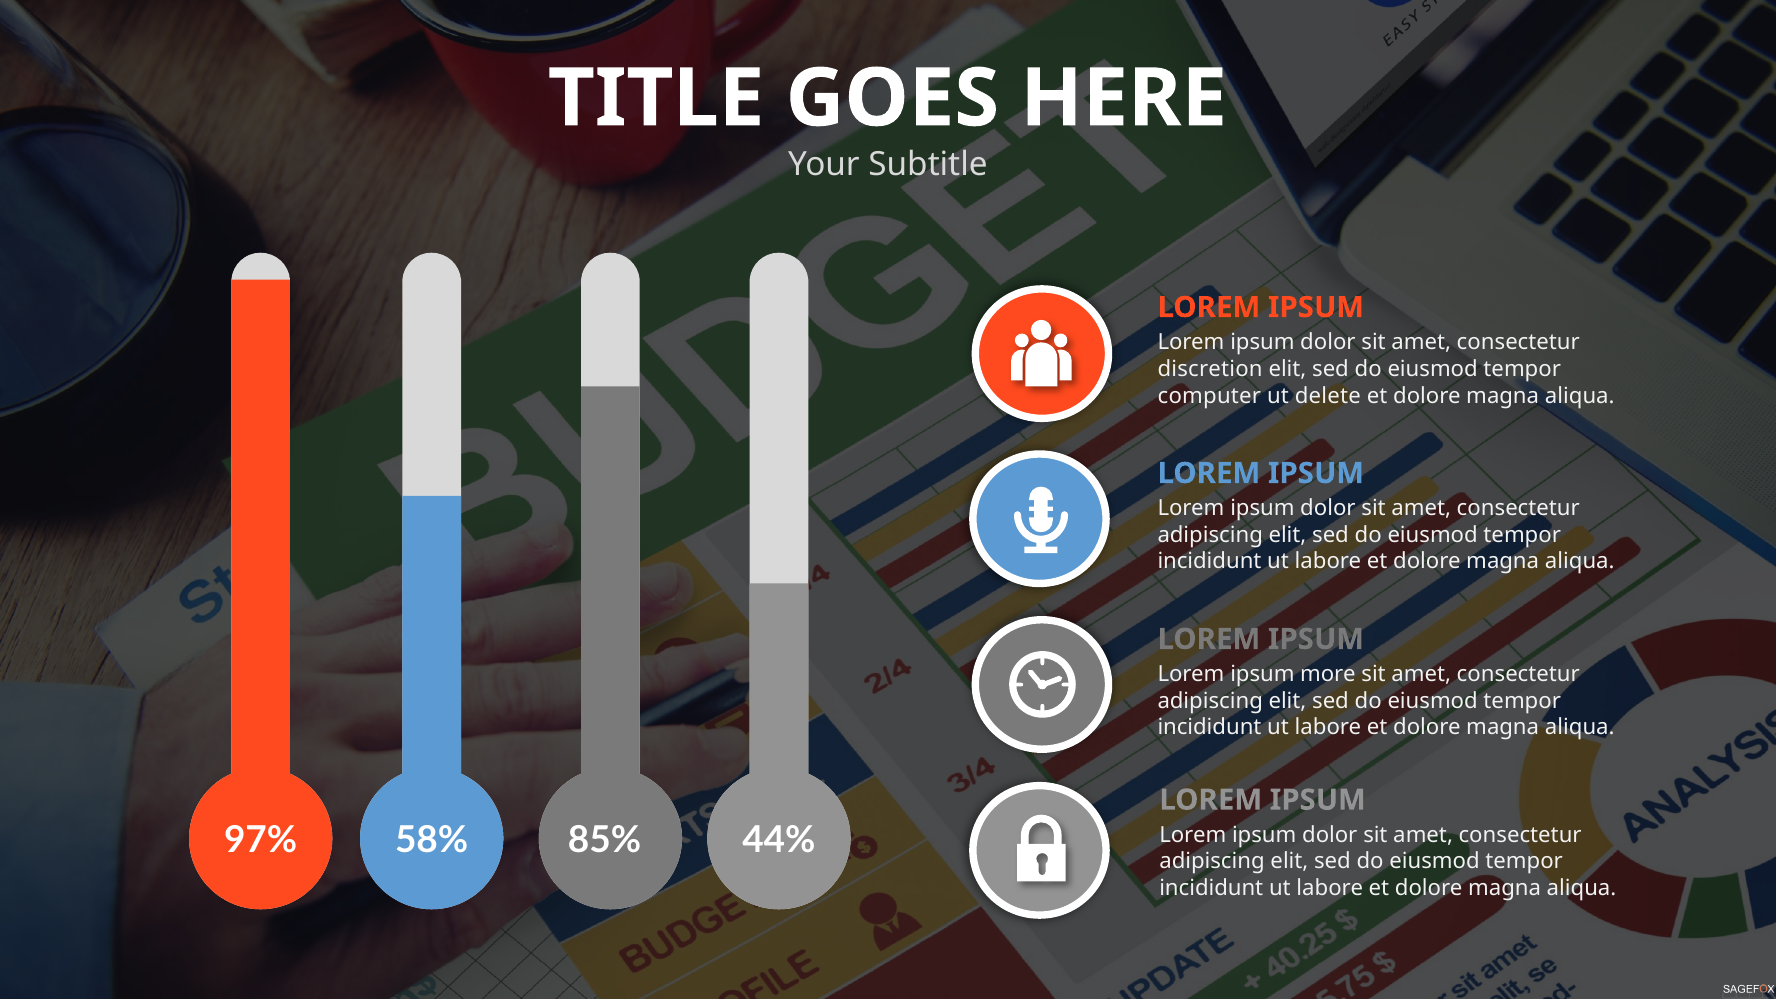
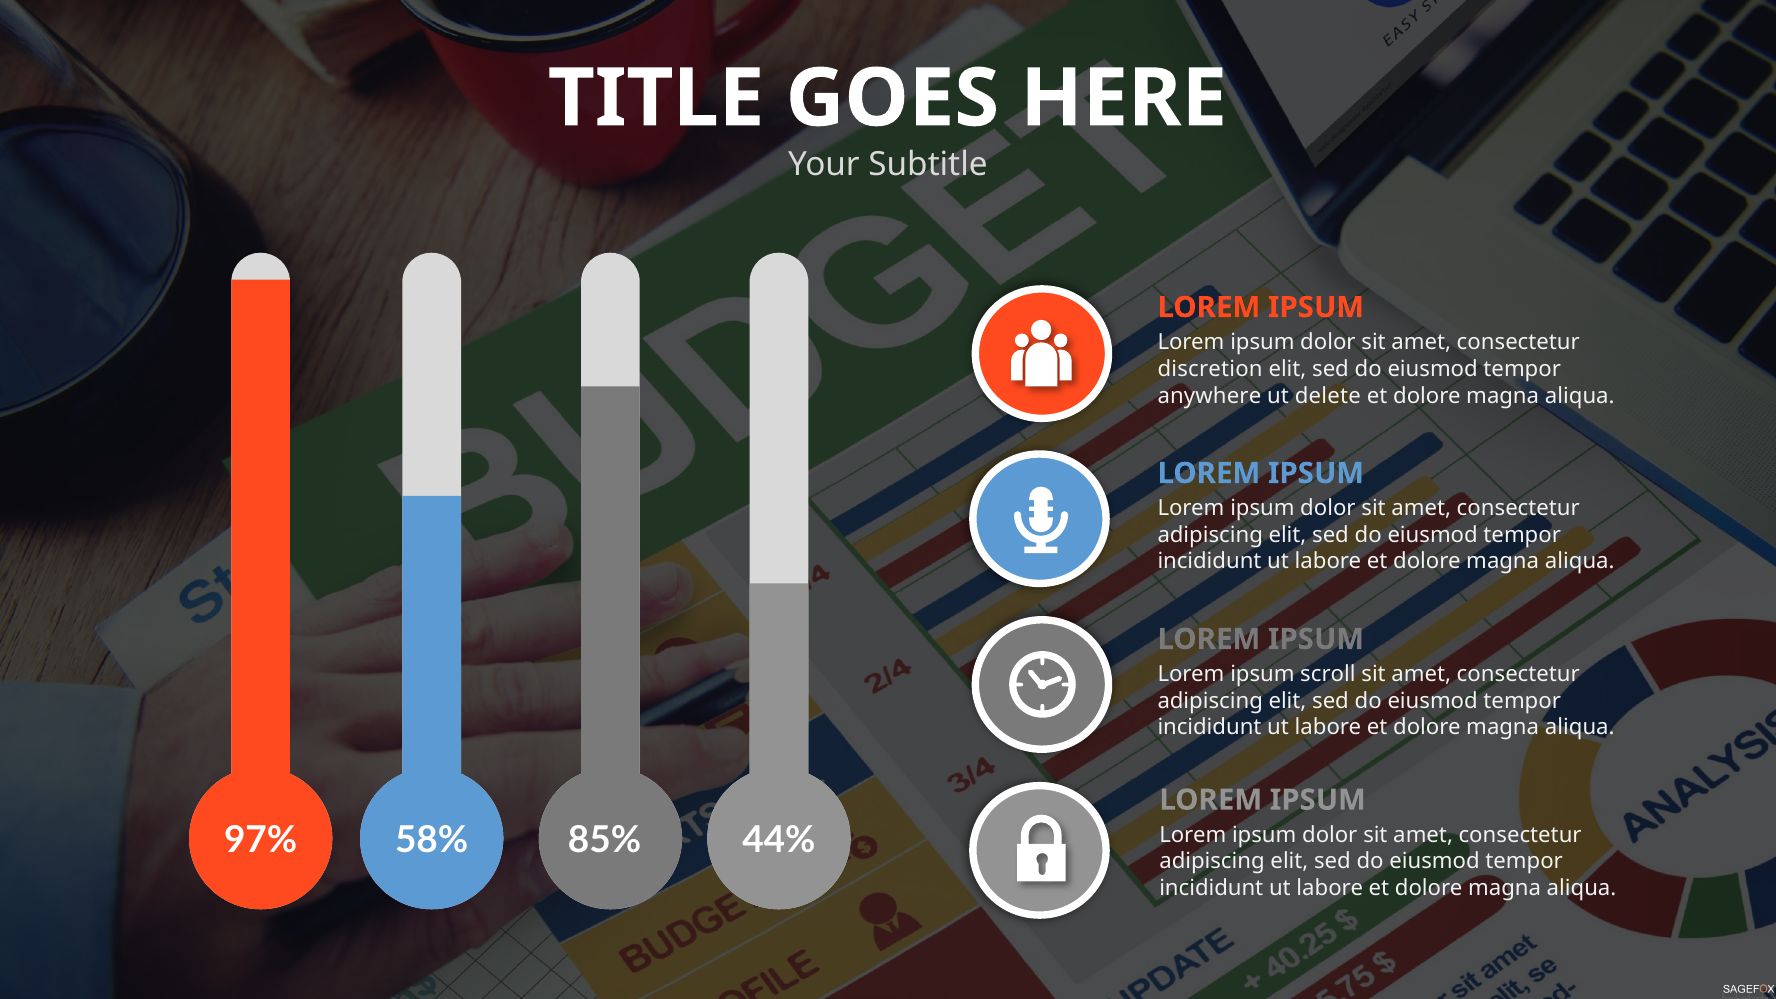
computer: computer -> anywhere
more: more -> scroll
